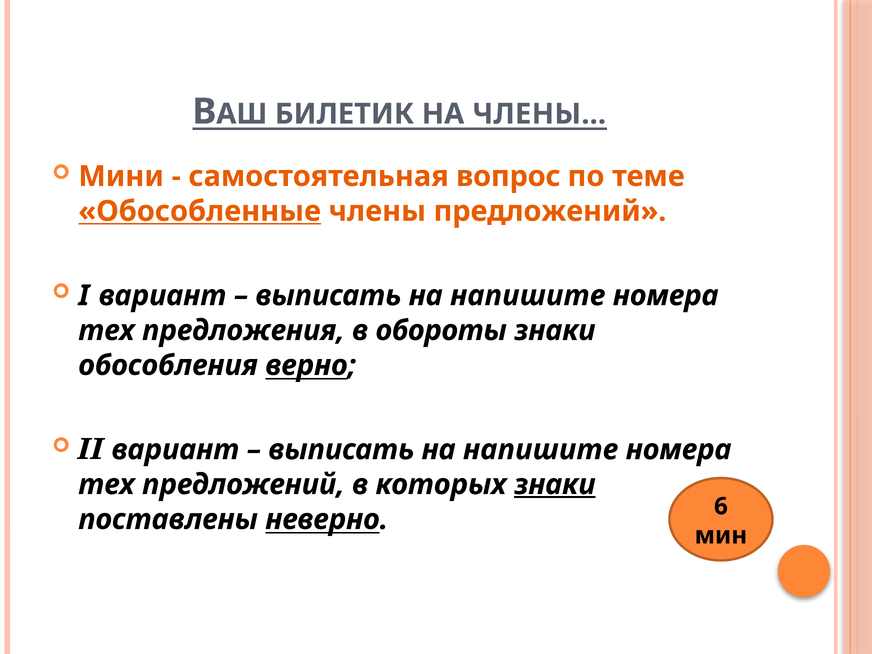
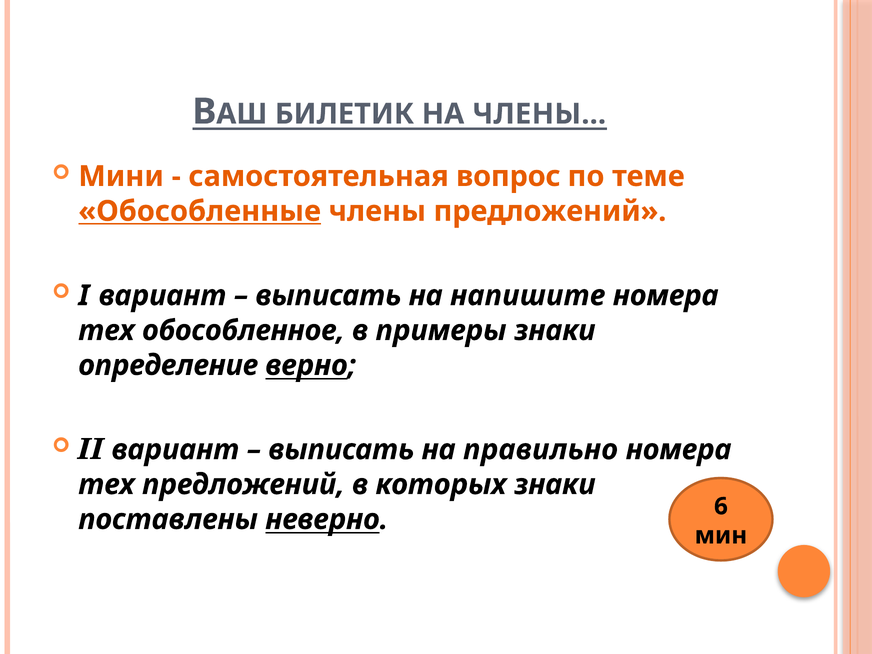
предложения: предложения -> обособленное
обороты: обороты -> примеры
обособления: обособления -> определение
напишите at (541, 450): напишите -> правильно
знаки at (555, 485) underline: present -> none
